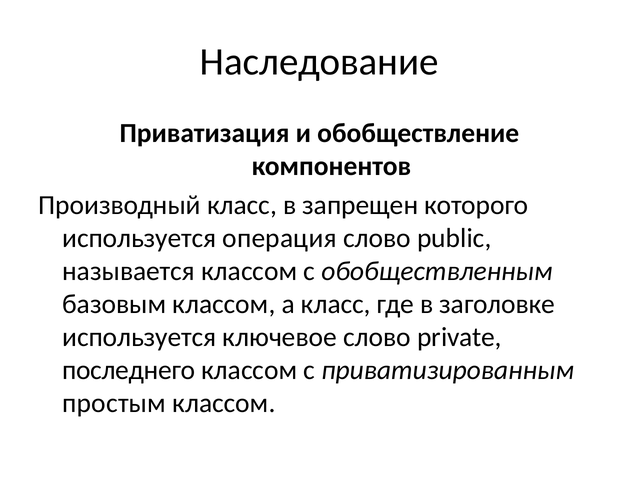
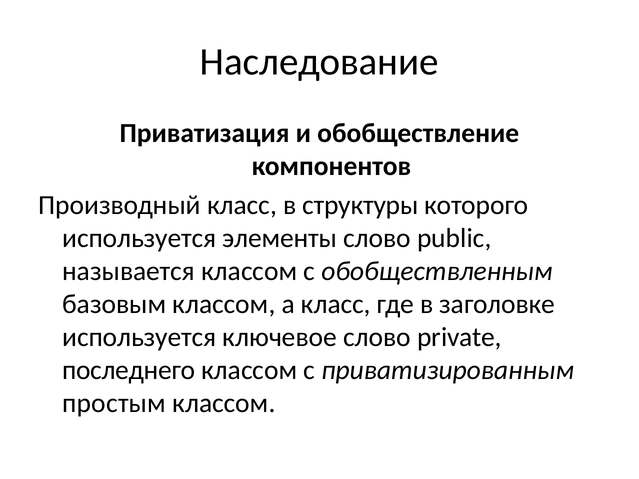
запрещен: запрещен -> структуры
операция: операция -> элементы
